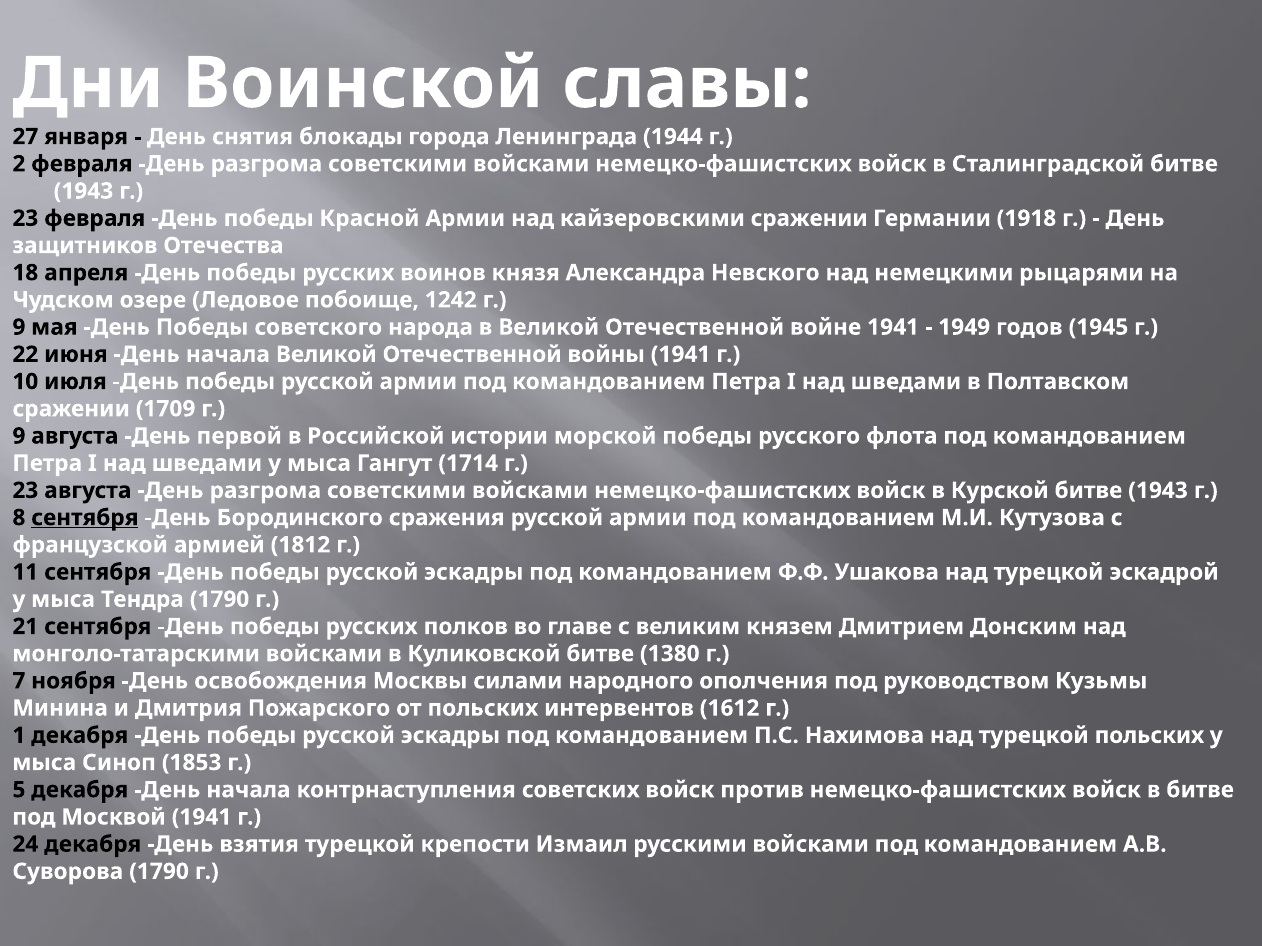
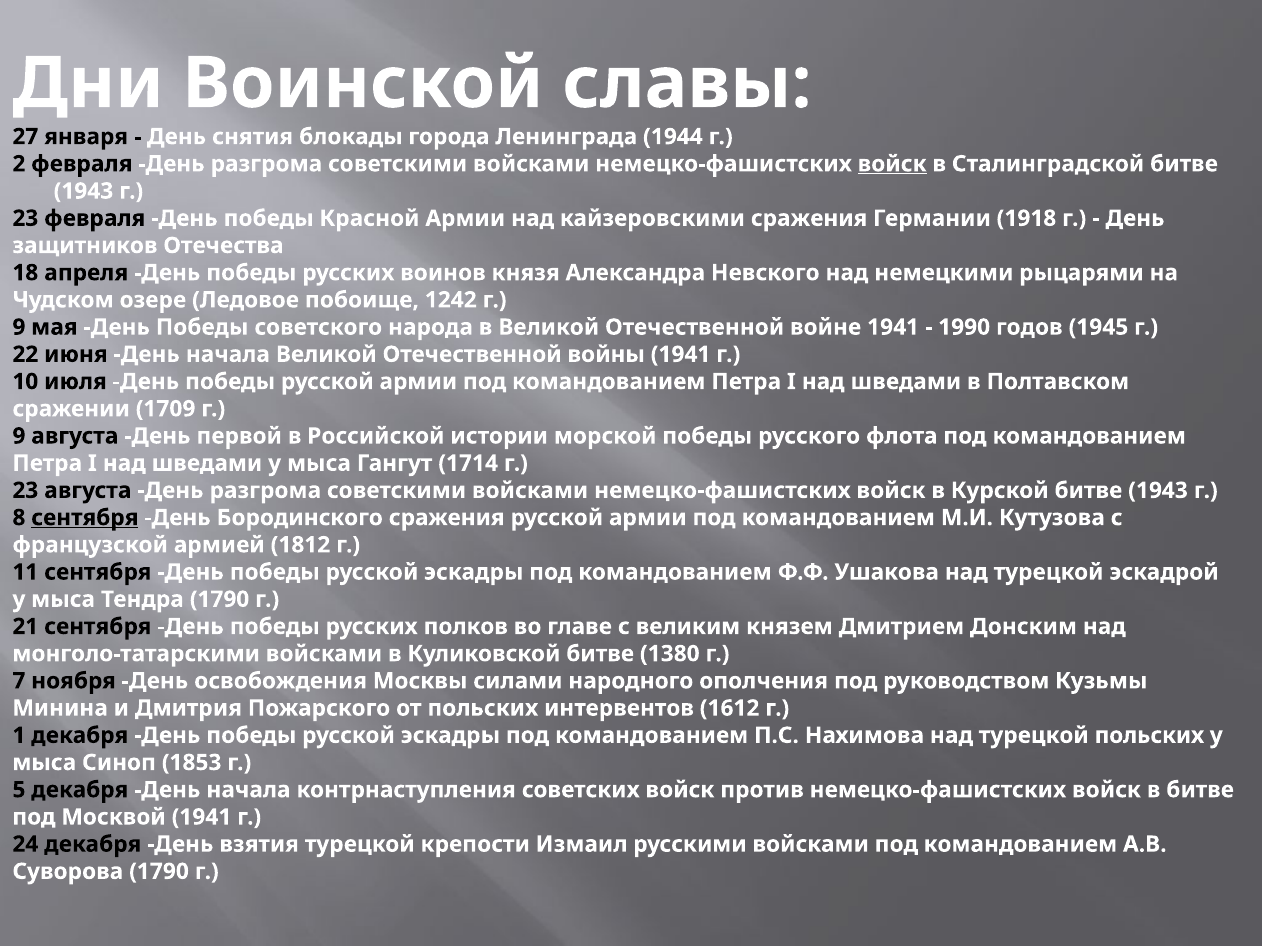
войск at (892, 164) underline: none -> present
кайзеровскими сражении: сражении -> сражения
1949: 1949 -> 1990
